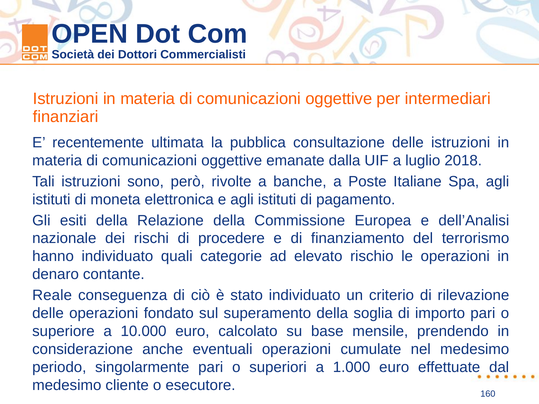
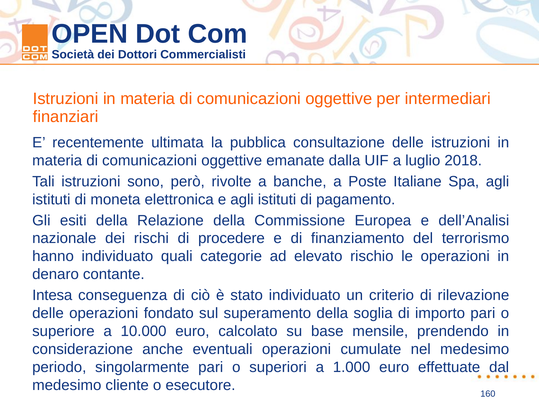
Reale: Reale -> Intesa
